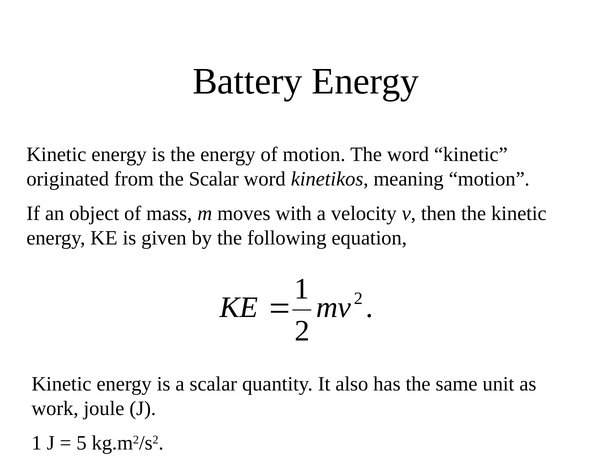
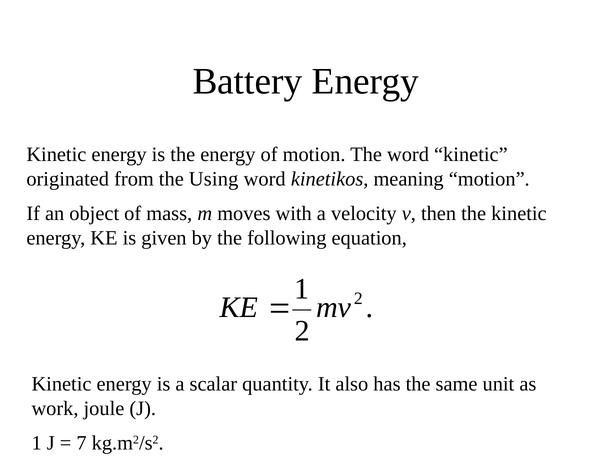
the Scalar: Scalar -> Using
5: 5 -> 7
